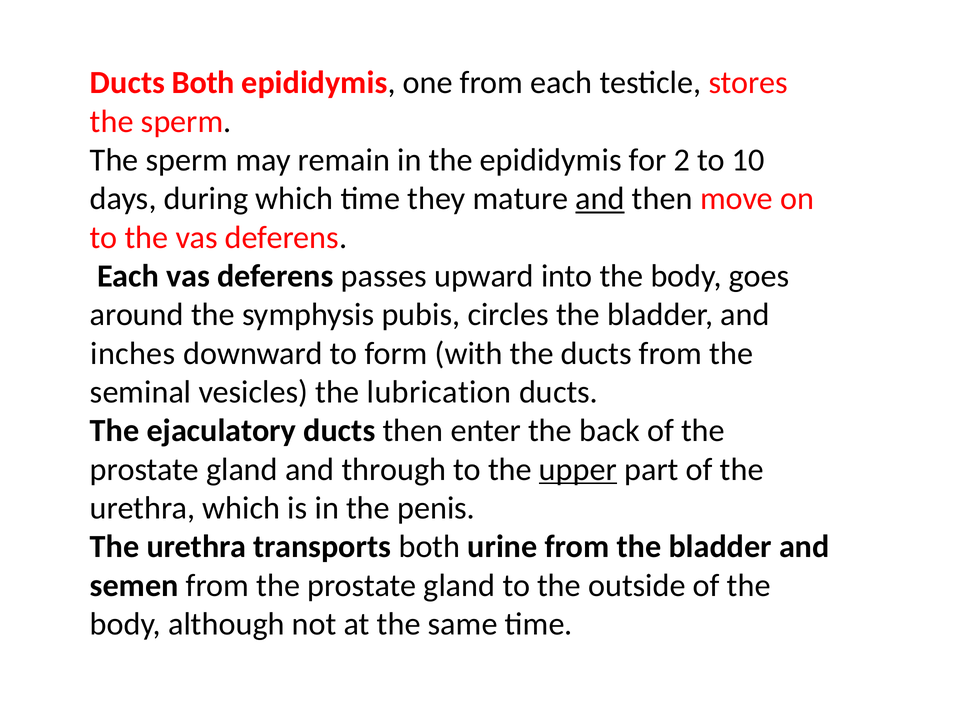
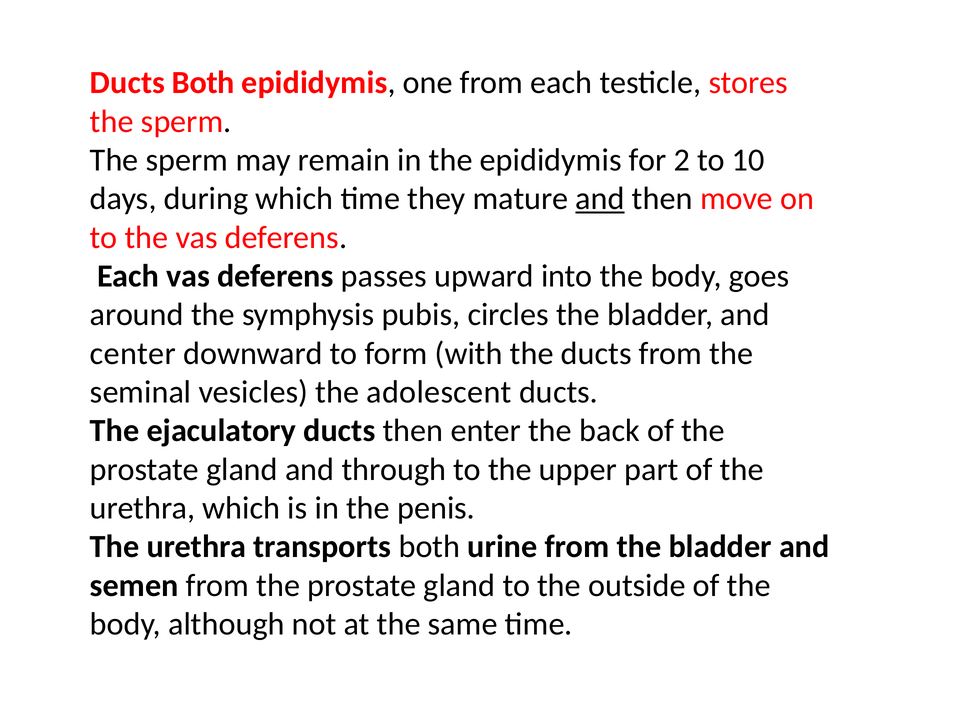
inches: inches -> center
lubrication: lubrication -> adolescent
upper underline: present -> none
